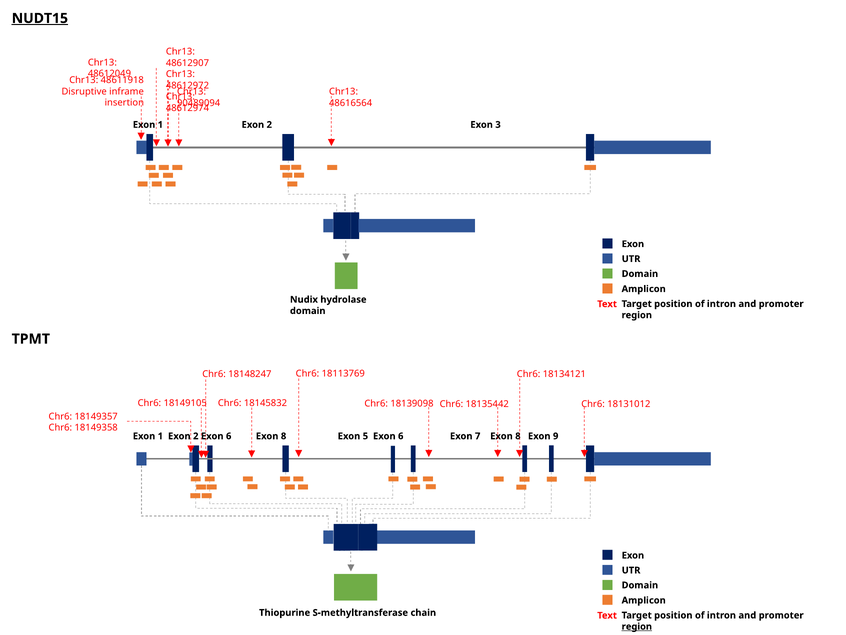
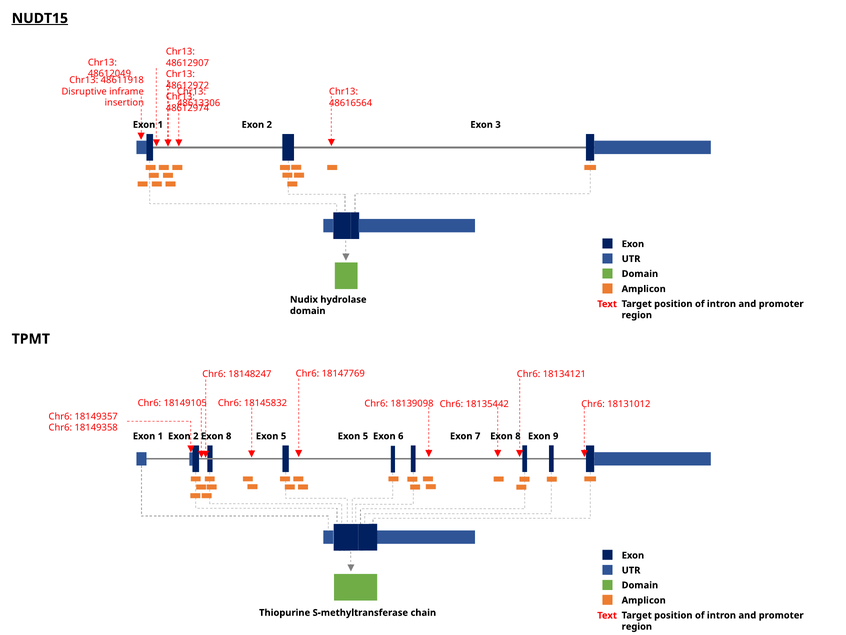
90489094: 90489094 -> 48613306
18113769: 18113769 -> 18147769
2 Exon 6: 6 -> 8
8 at (284, 436): 8 -> 5
region at (637, 626) underline: present -> none
